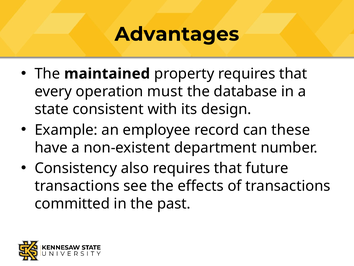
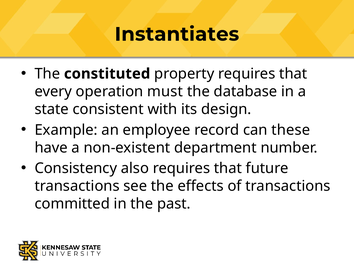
Advantages: Advantages -> Instantiates
maintained: maintained -> constituted
